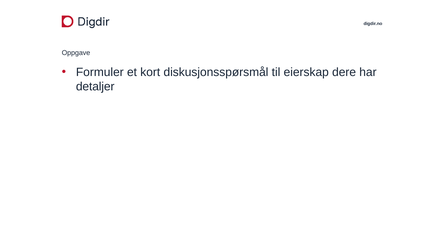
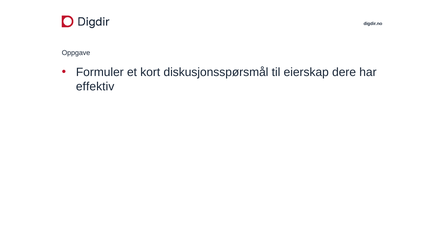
detaljer: detaljer -> effektiv
